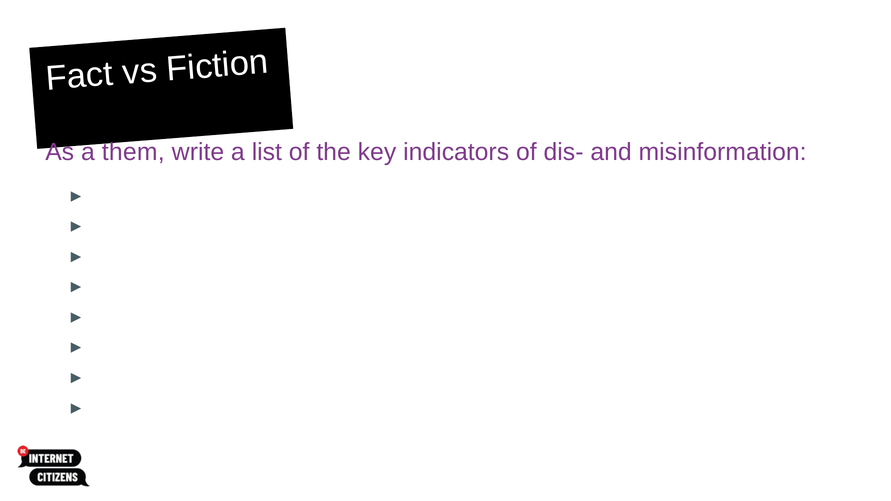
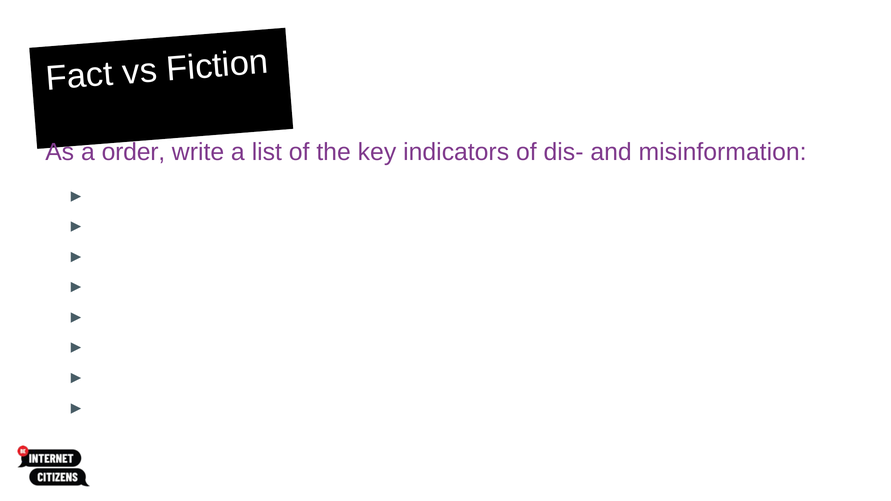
them: them -> order
